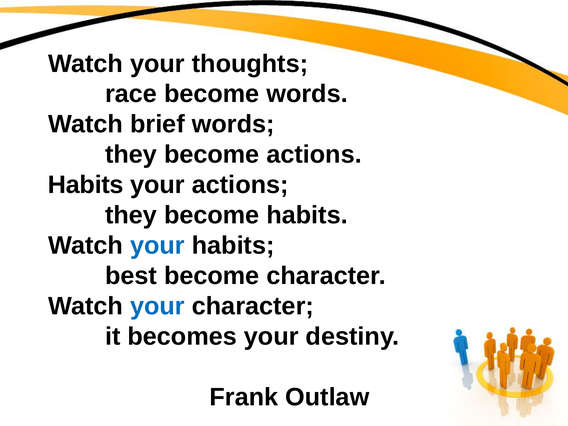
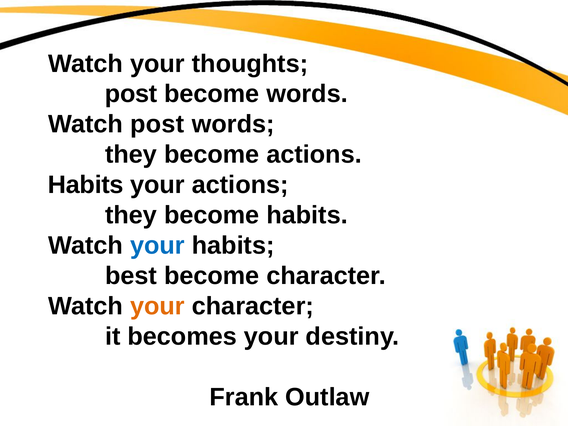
race at (131, 94): race -> post
Watch brief: brief -> post
your at (157, 306) colour: blue -> orange
